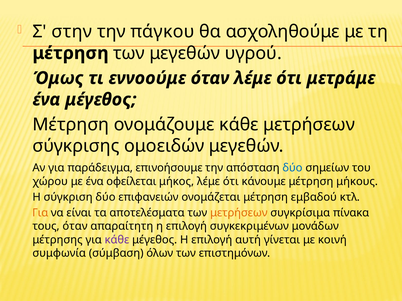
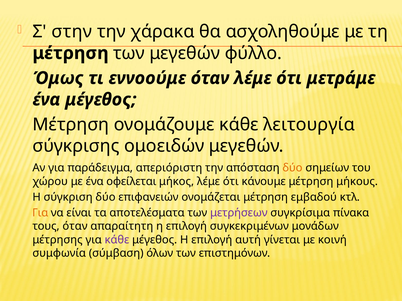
πάγκου: πάγκου -> χάρακα
υγρού: υγρού -> φύλλο
κάθε μετρήσεων: μετρήσεων -> λειτουργία
επινοήσουμε: επινοήσουμε -> απεριόριστη
δύο at (292, 168) colour: blue -> orange
μετρήσεων at (239, 213) colour: orange -> purple
